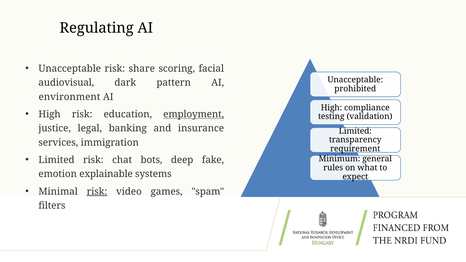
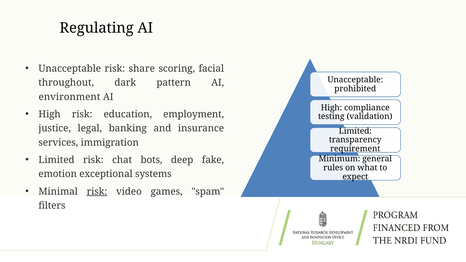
audiovisual: audiovisual -> throughout
employment underline: present -> none
explainable: explainable -> exceptional
